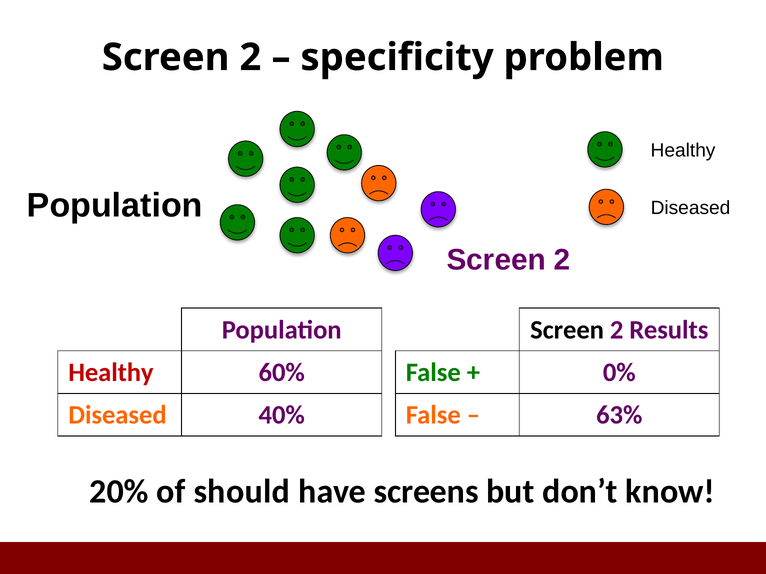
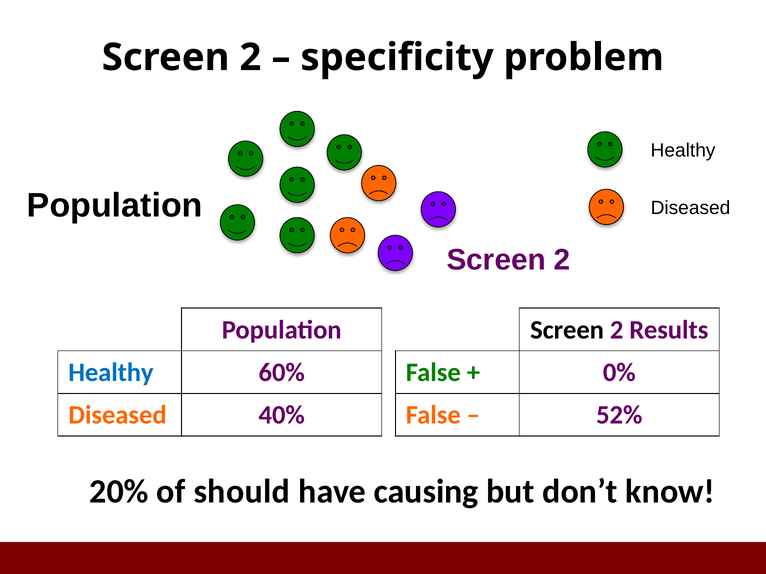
Healthy at (111, 373) colour: red -> blue
63%: 63% -> 52%
screens: screens -> causing
